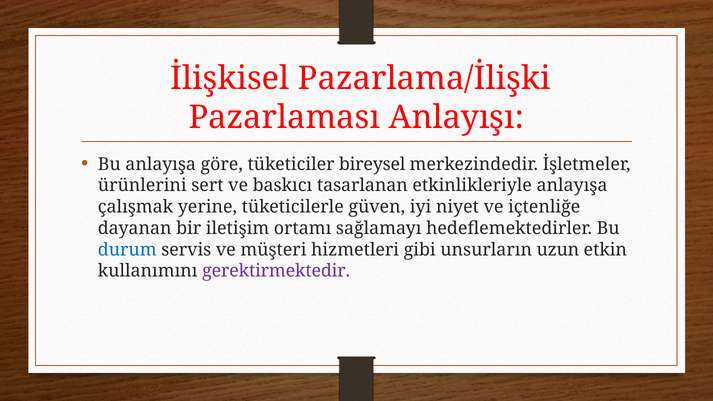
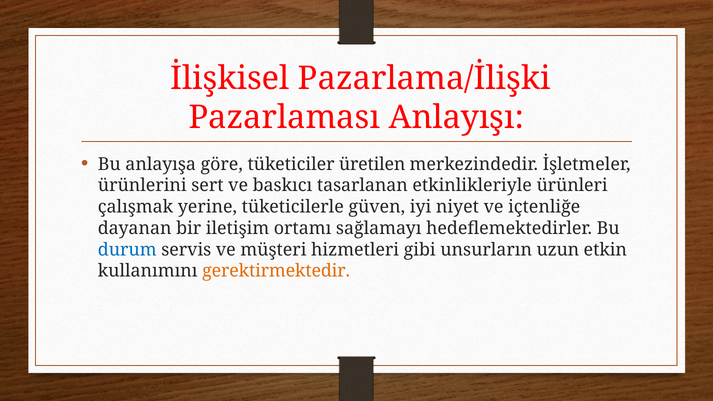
bireysel: bireysel -> üretilen
etkinlikleriyle anlayışa: anlayışa -> ürünleri
gerektirmektedir colour: purple -> orange
